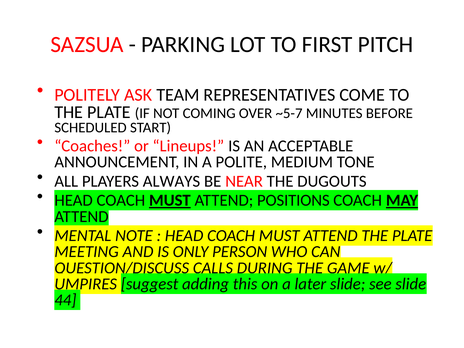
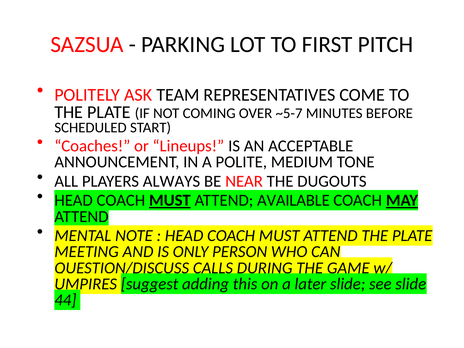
POSITIONS: POSITIONS -> AVAILABLE
